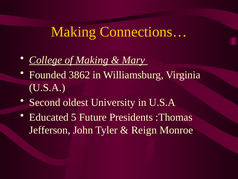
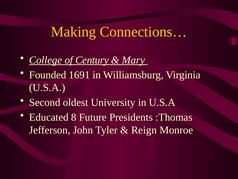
of Making: Making -> Century
3862: 3862 -> 1691
5: 5 -> 8
